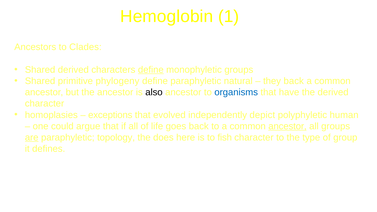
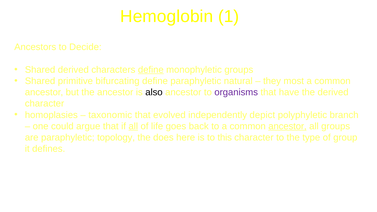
Clades: Clades -> Decide
phylogeny: phylogeny -> bifurcating
they back: back -> most
organisms colour: blue -> purple
exceptions: exceptions -> taxonomic
human: human -> branch
all at (133, 126) underline: none -> present
are underline: present -> none
fish: fish -> this
